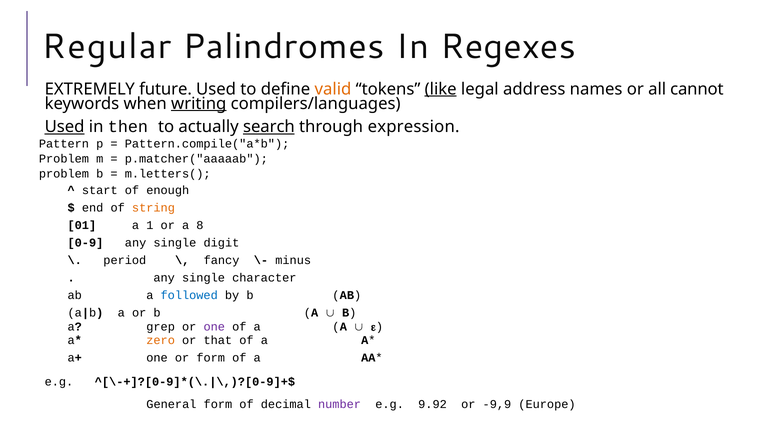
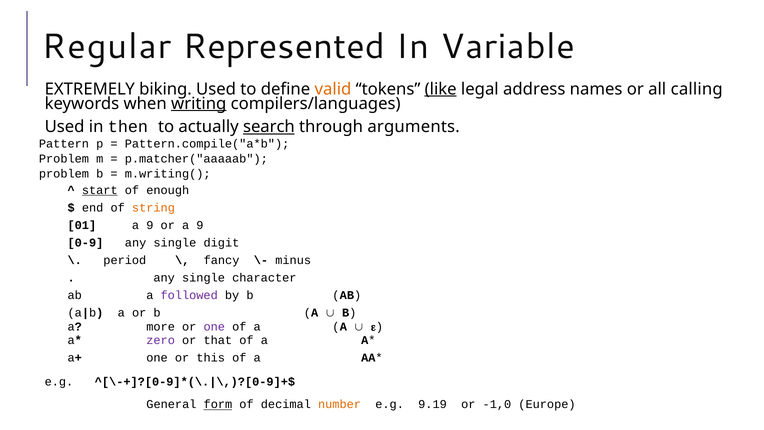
Palindromes: Palindromes -> Represented
Regexes: Regexes -> Variable
future: future -> biking
cannot: cannot -> calling
Used at (65, 127) underline: present -> none
expression: expression -> arguments
m.letters(: m.letters( -> m.writing(
start underline: none -> present
01 a 1: 1 -> 9
or a 8: 8 -> 9
followed colour: blue -> purple
grep: grep -> more
zero colour: orange -> purple
or form: form -> this
form at (218, 404) underline: none -> present
number colour: purple -> orange
9.92: 9.92 -> 9.19
-9,9: -9,9 -> -1,0
